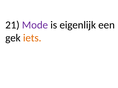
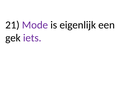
iets colour: orange -> purple
